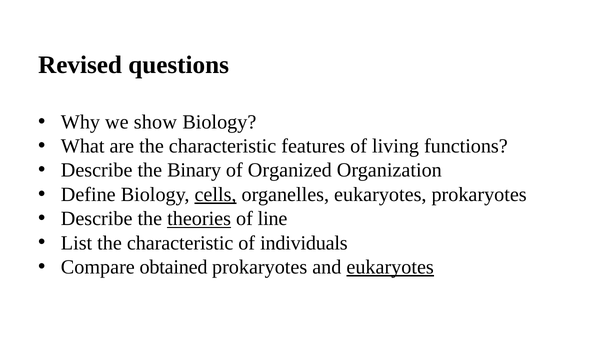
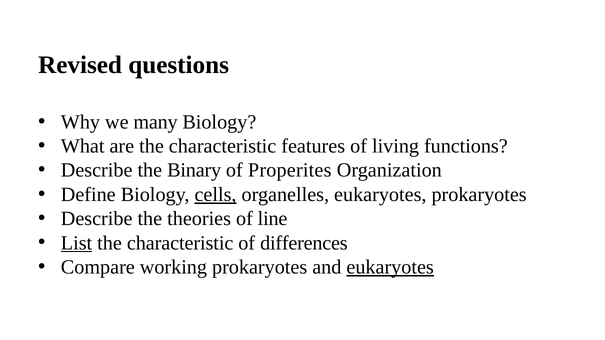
show: show -> many
Organized: Organized -> Properites
theories underline: present -> none
List underline: none -> present
individuals: individuals -> differences
obtained: obtained -> working
